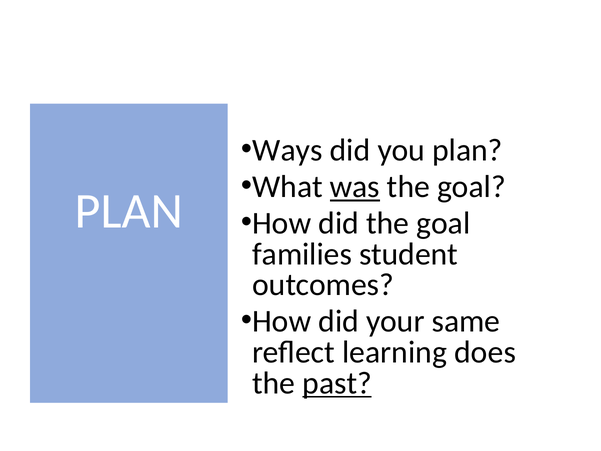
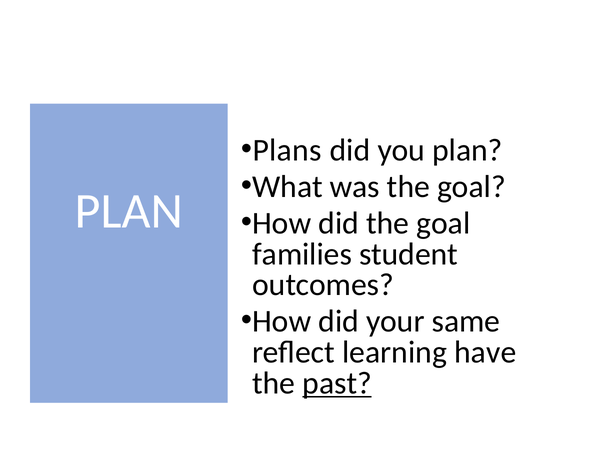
Ways: Ways -> Plans
was underline: present -> none
does: does -> have
